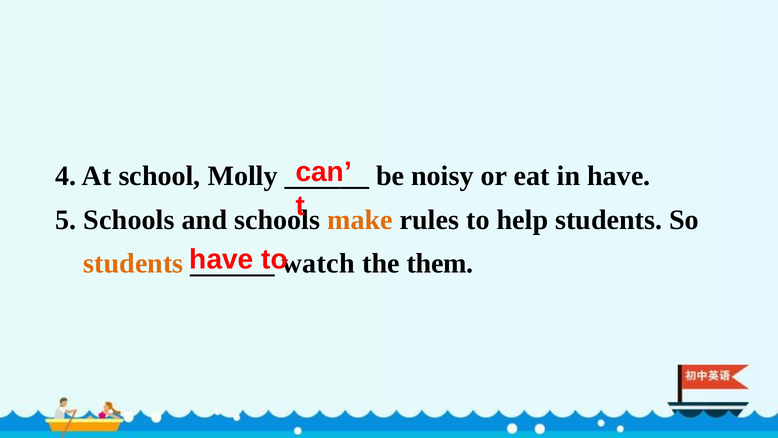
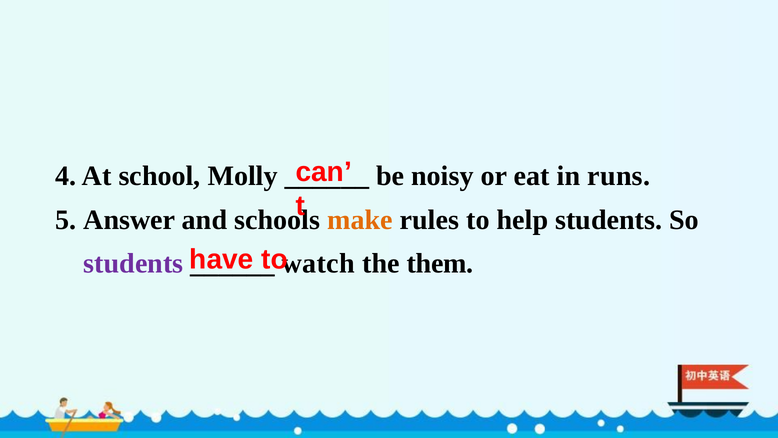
in have: have -> runs
5 Schools: Schools -> Answer
students at (133, 263) colour: orange -> purple
